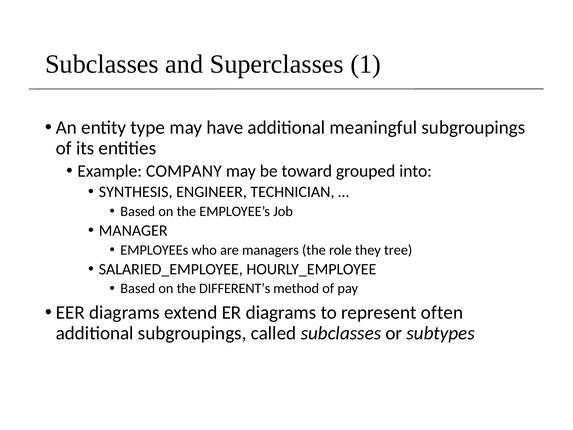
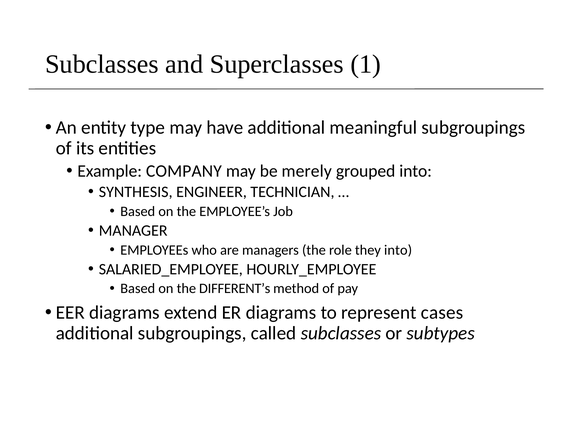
toward: toward -> merely
they tree: tree -> into
often: often -> cases
